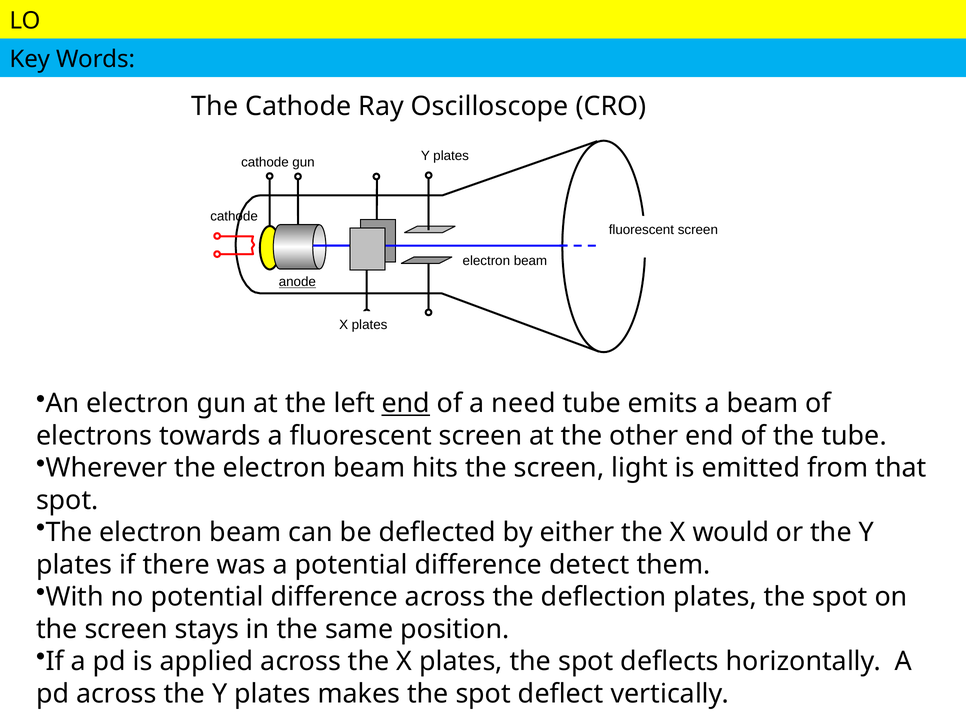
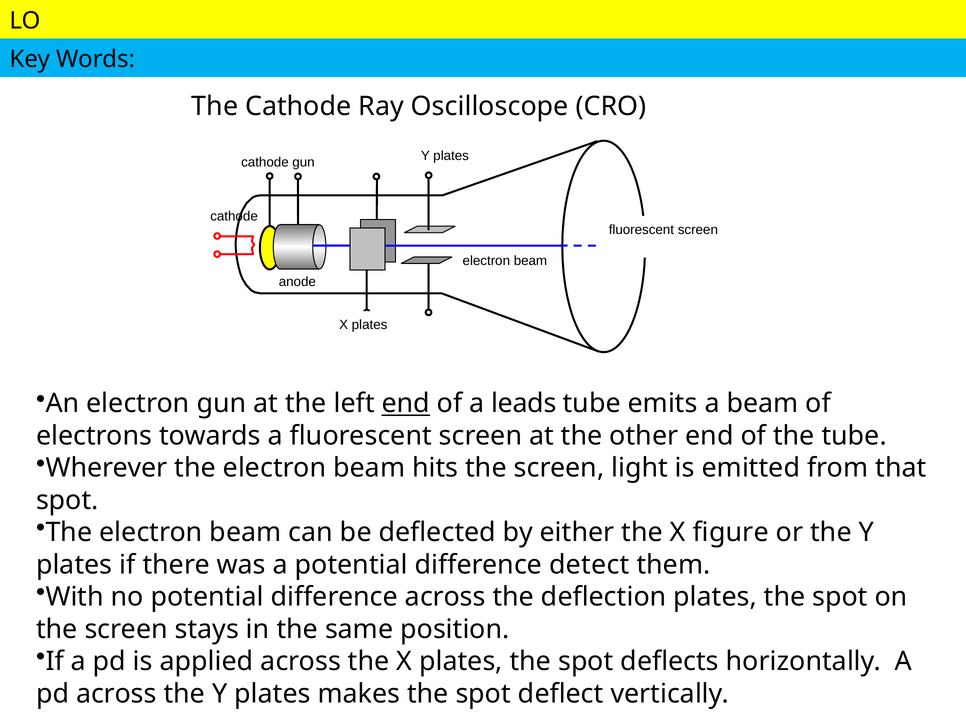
anode underline: present -> none
need: need -> leads
would: would -> figure
